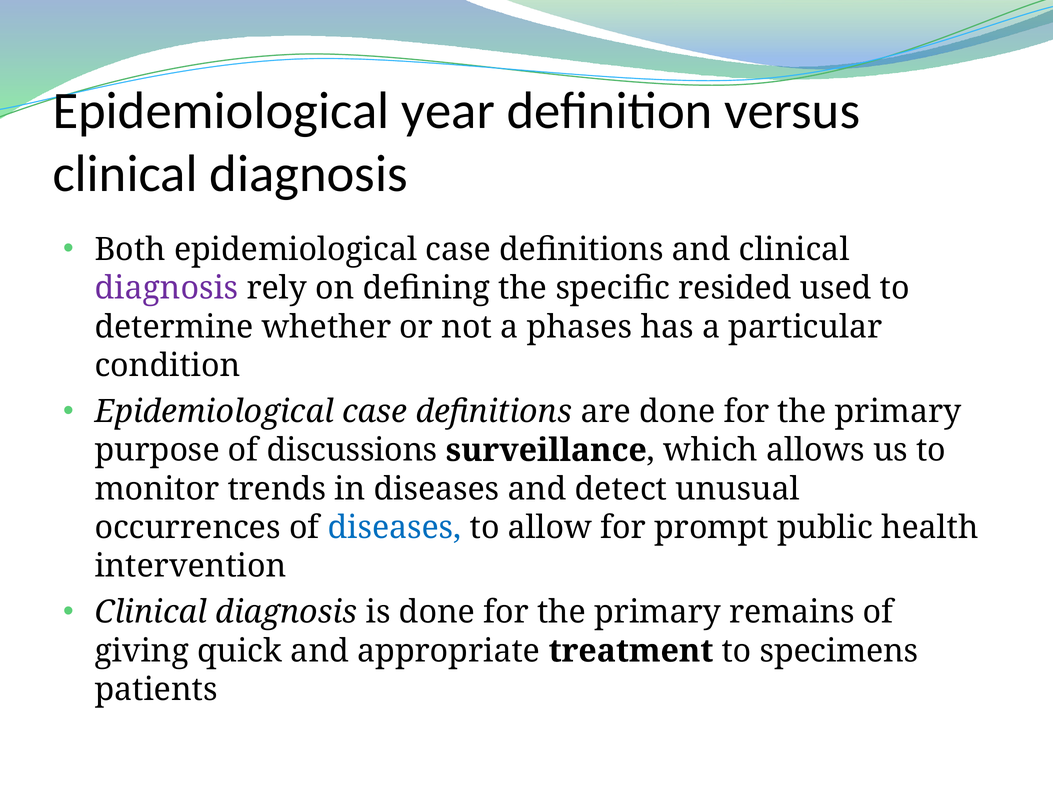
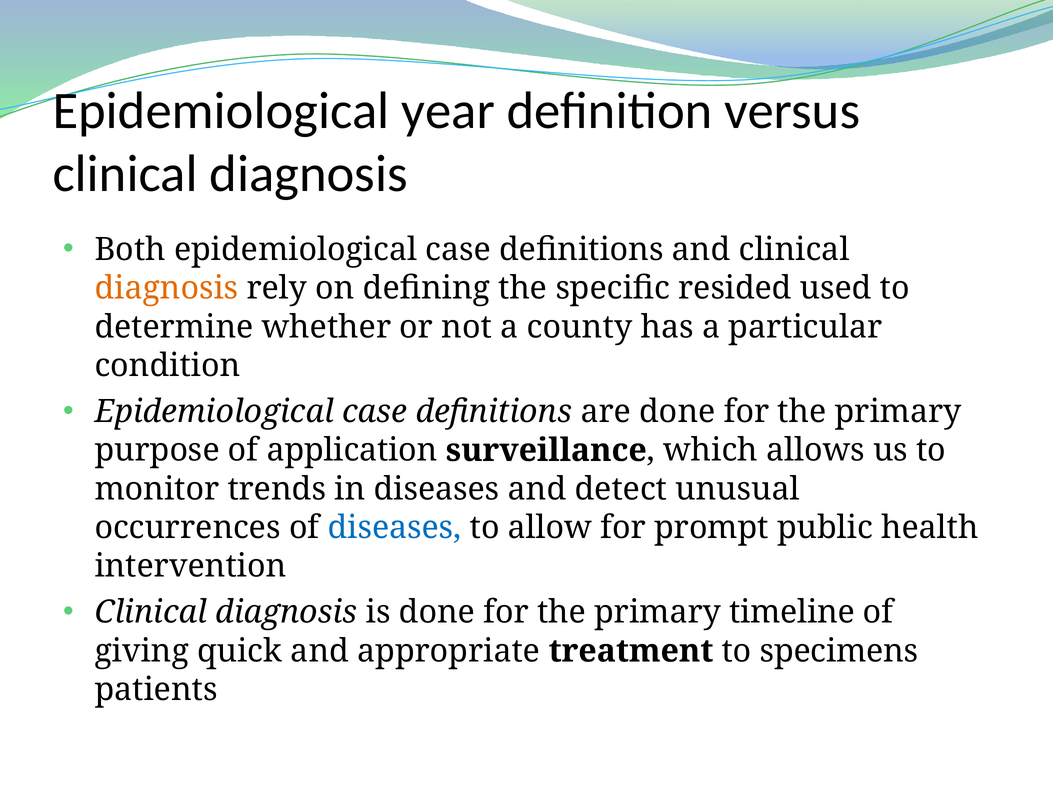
diagnosis at (167, 288) colour: purple -> orange
phases: phases -> county
discussions: discussions -> application
remains: remains -> timeline
